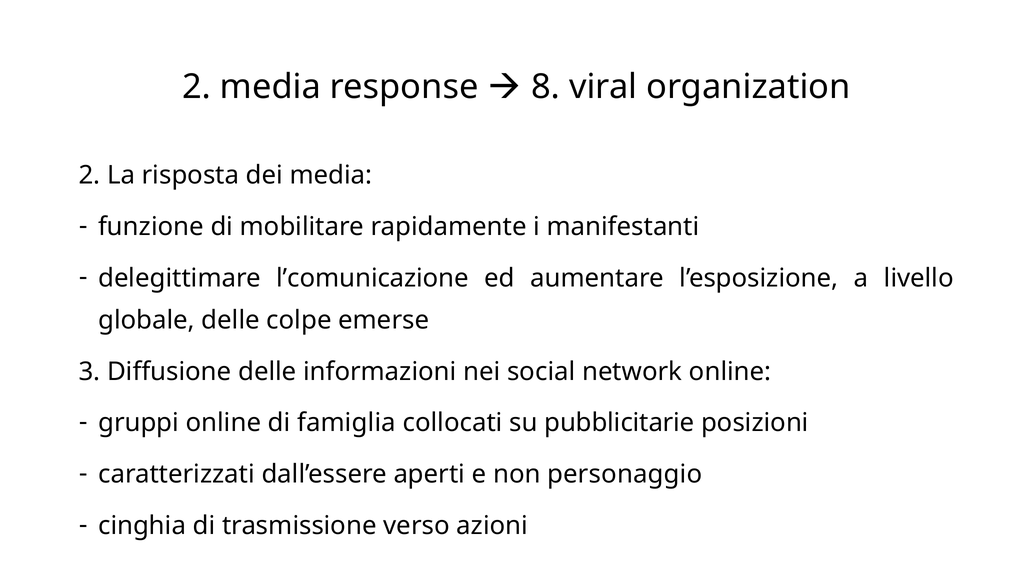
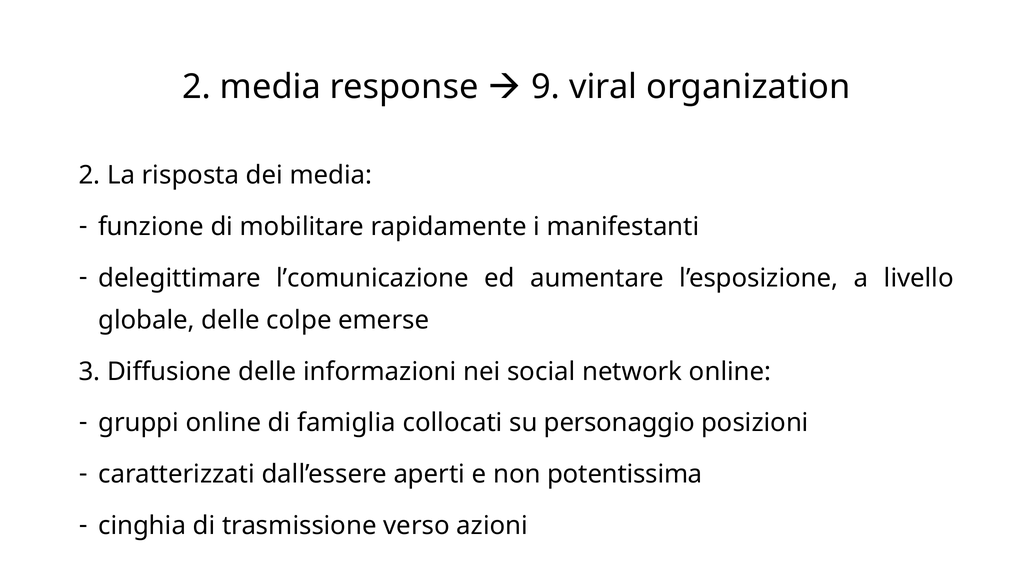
8: 8 -> 9
pubblicitarie: pubblicitarie -> personaggio
personaggio: personaggio -> potentissima
